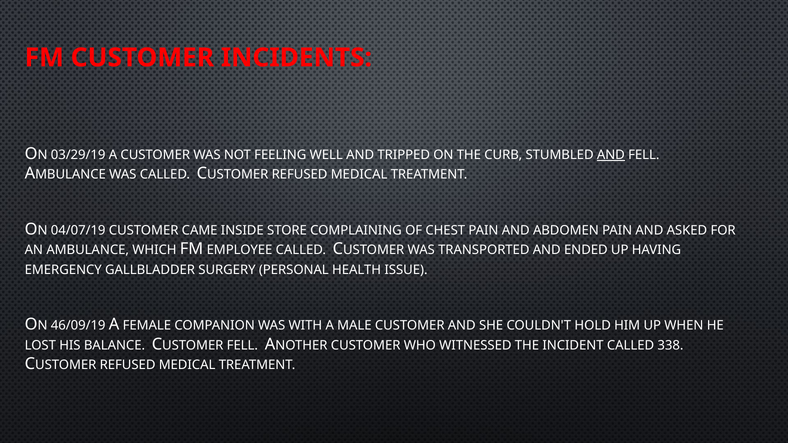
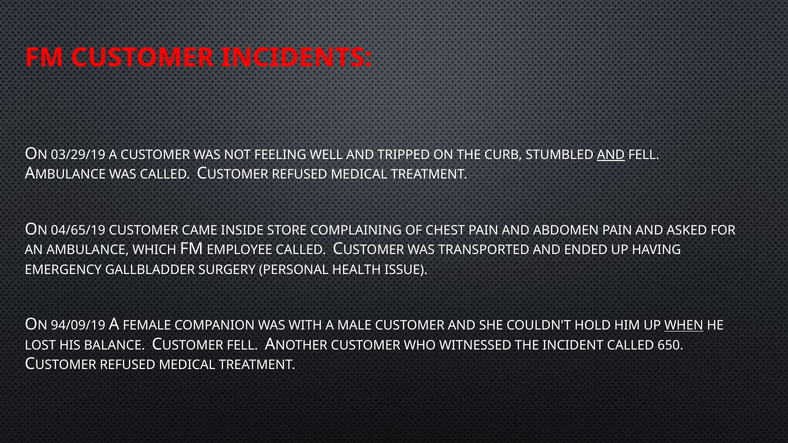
04/07/19: 04/07/19 -> 04/65/19
46/09/19: 46/09/19 -> 94/09/19
WHEN underline: none -> present
338: 338 -> 650
